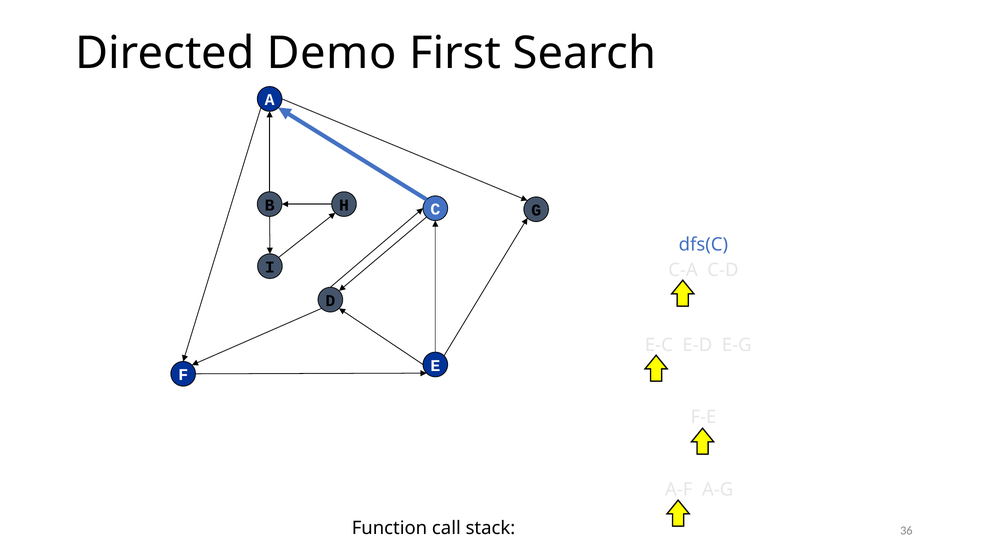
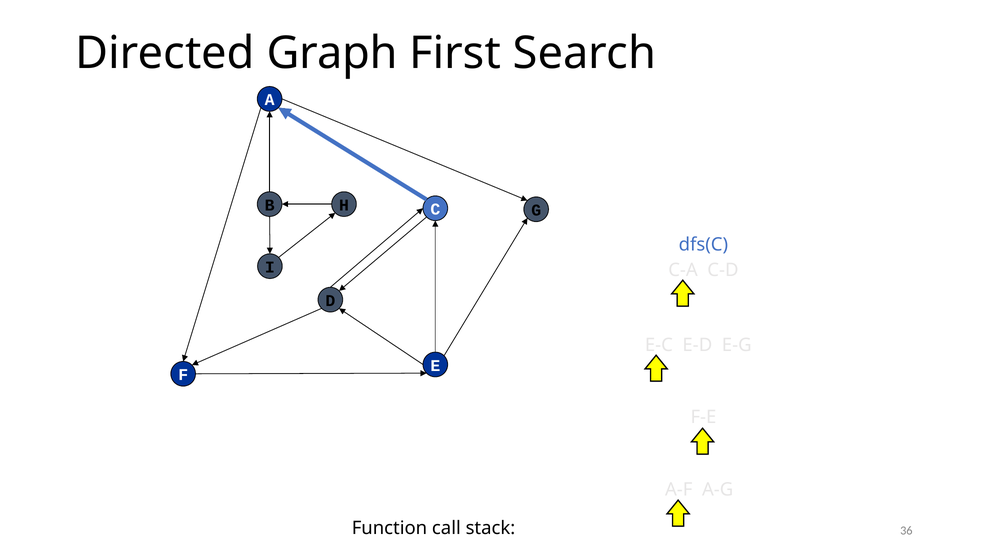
Demo: Demo -> Graph
